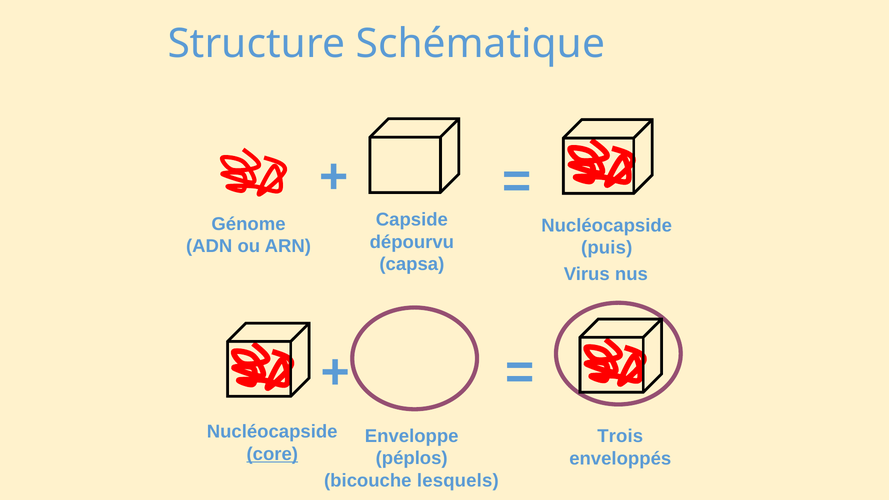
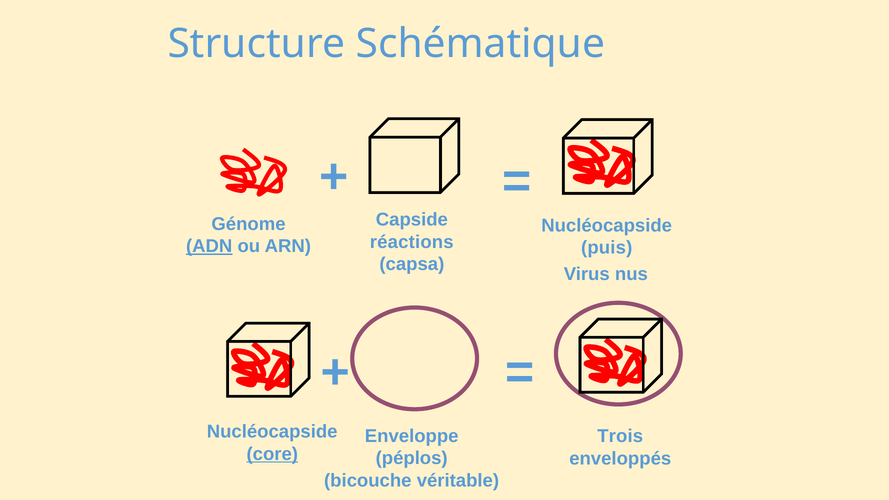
dépourvu: dépourvu -> réactions
ADN underline: none -> present
lesquels: lesquels -> véritable
